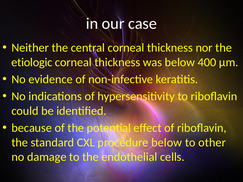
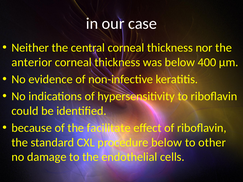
etiologic: etiologic -> anterior
potential: potential -> facilitate
